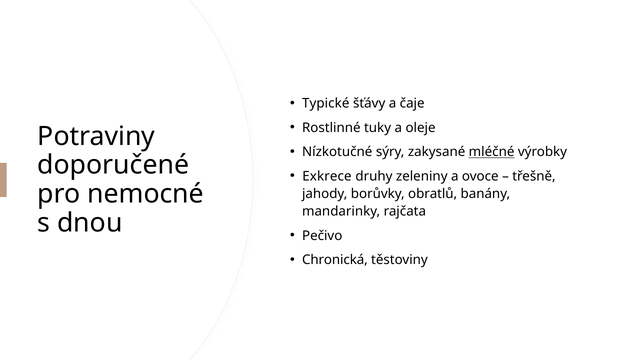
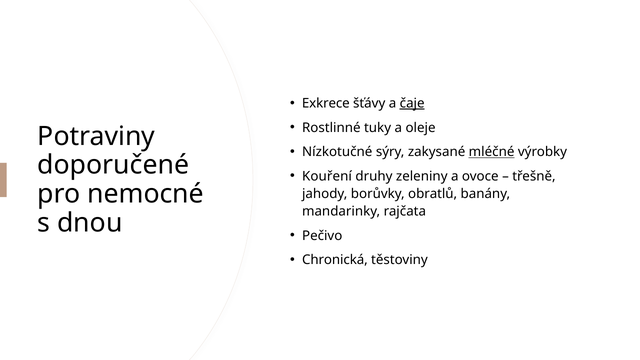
Typické: Typické -> Exkrece
čaje underline: none -> present
Exkrece: Exkrece -> Kouření
